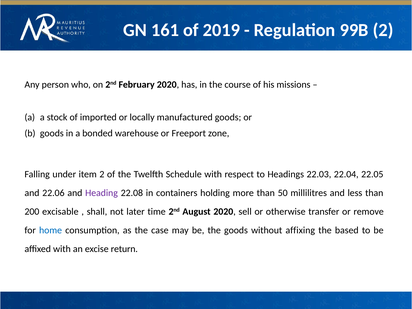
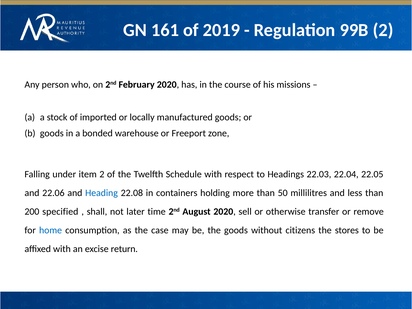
Heading colour: purple -> blue
excisable: excisable -> specified
affixing: affixing -> citizens
based: based -> stores
